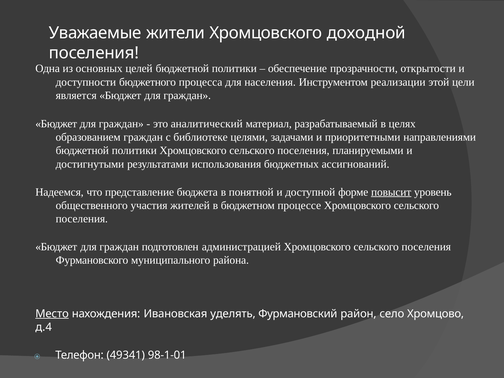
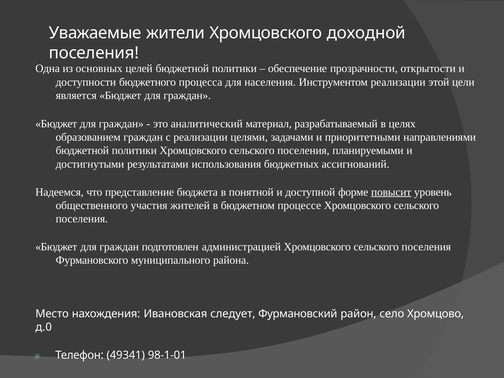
с библиотеке: библиотеке -> реализации
Место underline: present -> none
уделять: уделять -> следует
д.4: д.4 -> д.0
